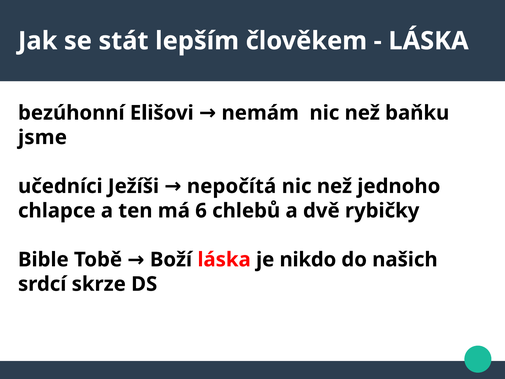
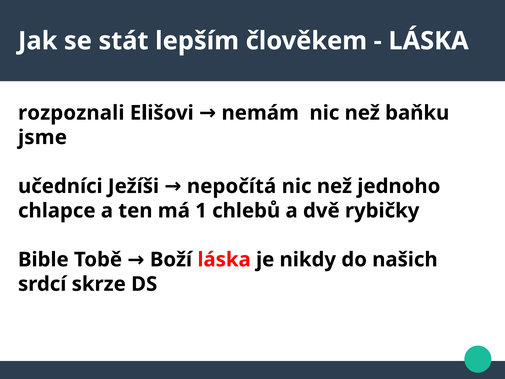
bezúhonní: bezúhonní -> rozpoznali
6: 6 -> 1
nikdo: nikdo -> nikdy
